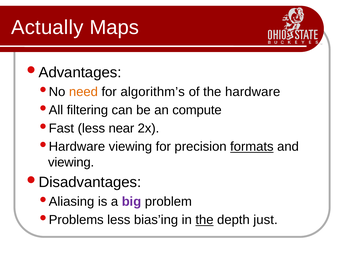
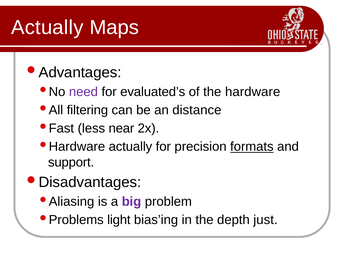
need colour: orange -> purple
algorithm’s: algorithm’s -> evaluated’s
compute: compute -> distance
viewing at (130, 147): viewing -> actually
viewing at (71, 162): viewing -> support
less at (119, 220): less -> light
the at (204, 220) underline: present -> none
